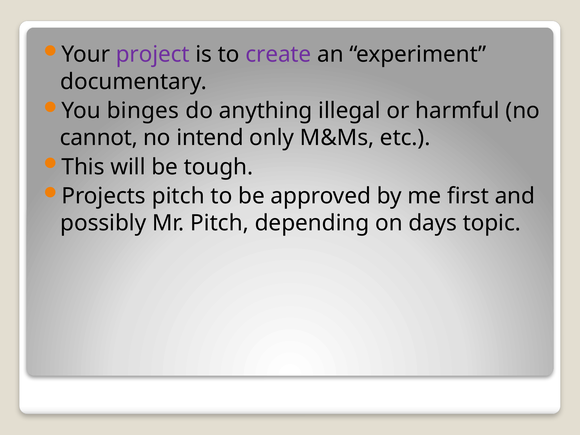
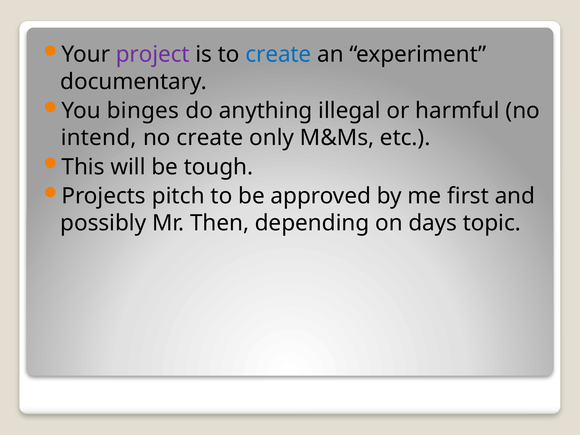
create at (278, 55) colour: purple -> blue
cannot: cannot -> intend
no intend: intend -> create
Mr Pitch: Pitch -> Then
